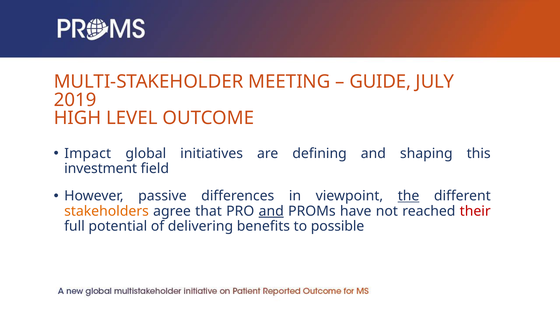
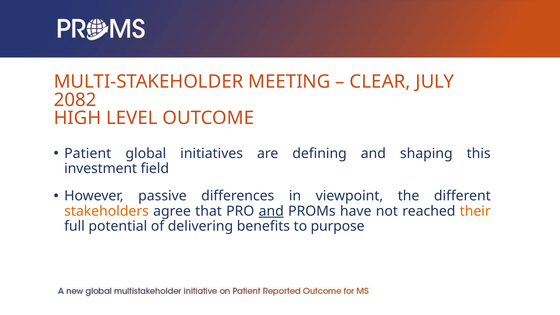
GUIDE: GUIDE -> CLEAR
2019: 2019 -> 2082
Impact: Impact -> Patient
the underline: present -> none
their colour: red -> orange
possible: possible -> purpose
